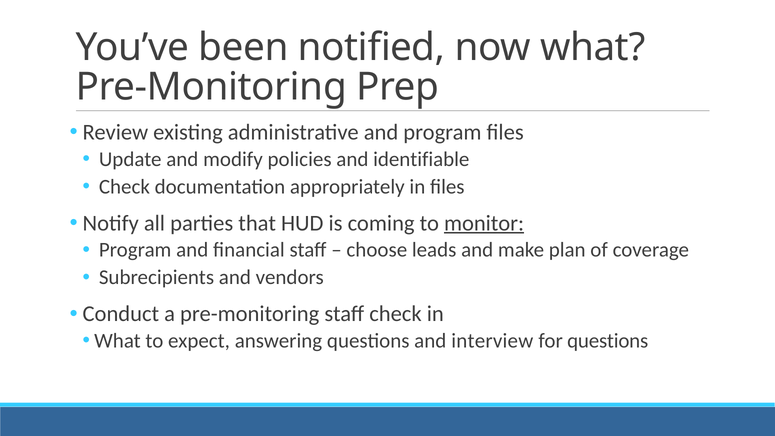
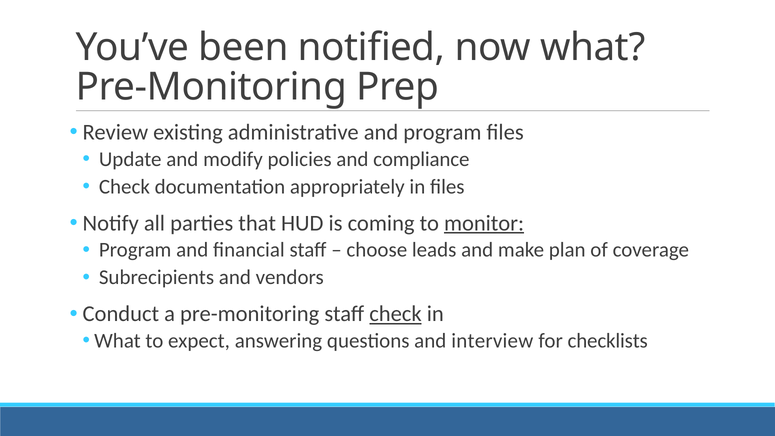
identifiable: identifiable -> compliance
check at (395, 314) underline: none -> present
for questions: questions -> checklists
